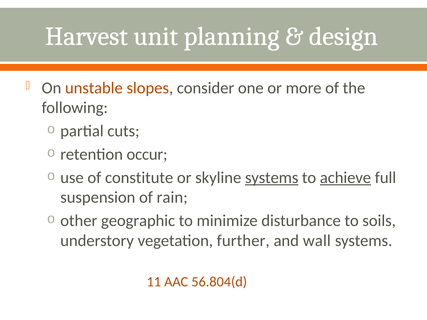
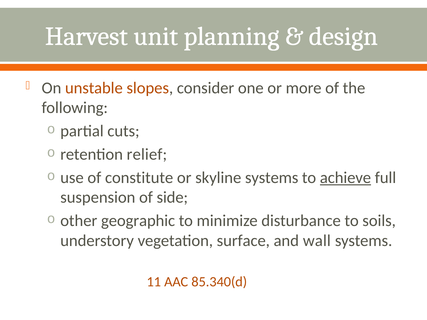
occur: occur -> relief
systems at (272, 178) underline: present -> none
rain: rain -> side
further: further -> surface
56.804(d: 56.804(d -> 85.340(d
